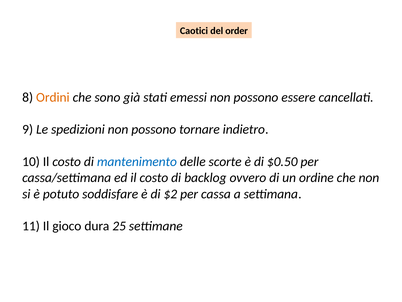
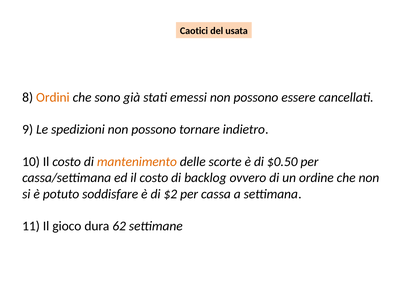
order: order -> usata
mantenimento colour: blue -> orange
25: 25 -> 62
